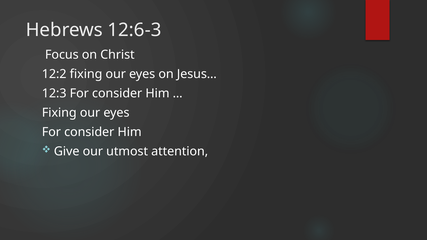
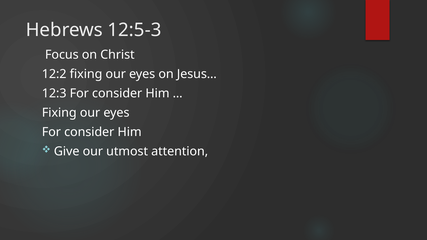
12:6-3: 12:6-3 -> 12:5-3
